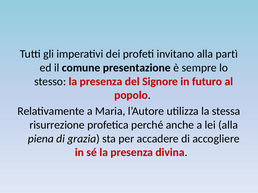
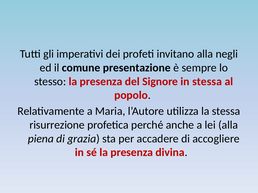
partì: partì -> negli
in futuro: futuro -> stessa
